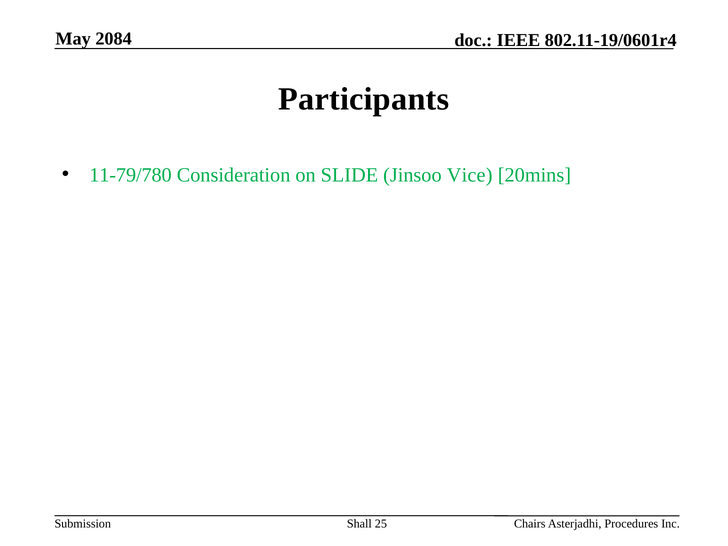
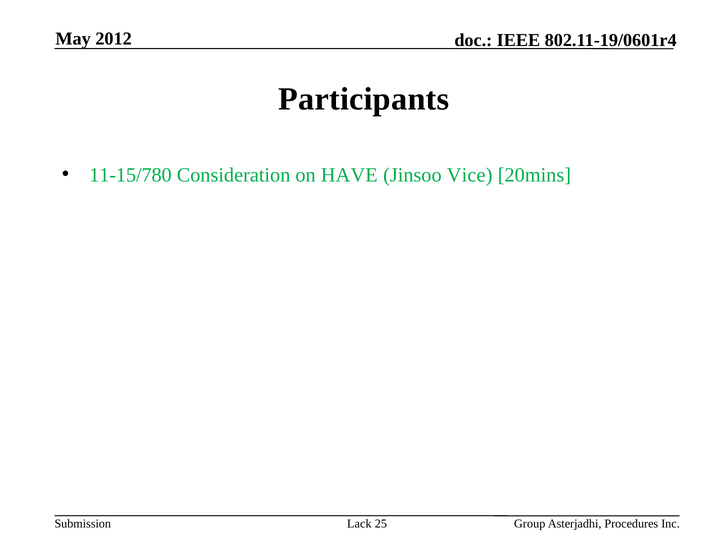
2084: 2084 -> 2012
11-79/780: 11-79/780 -> 11-15/780
SLIDE: SLIDE -> HAVE
Shall: Shall -> Lack
Chairs: Chairs -> Group
